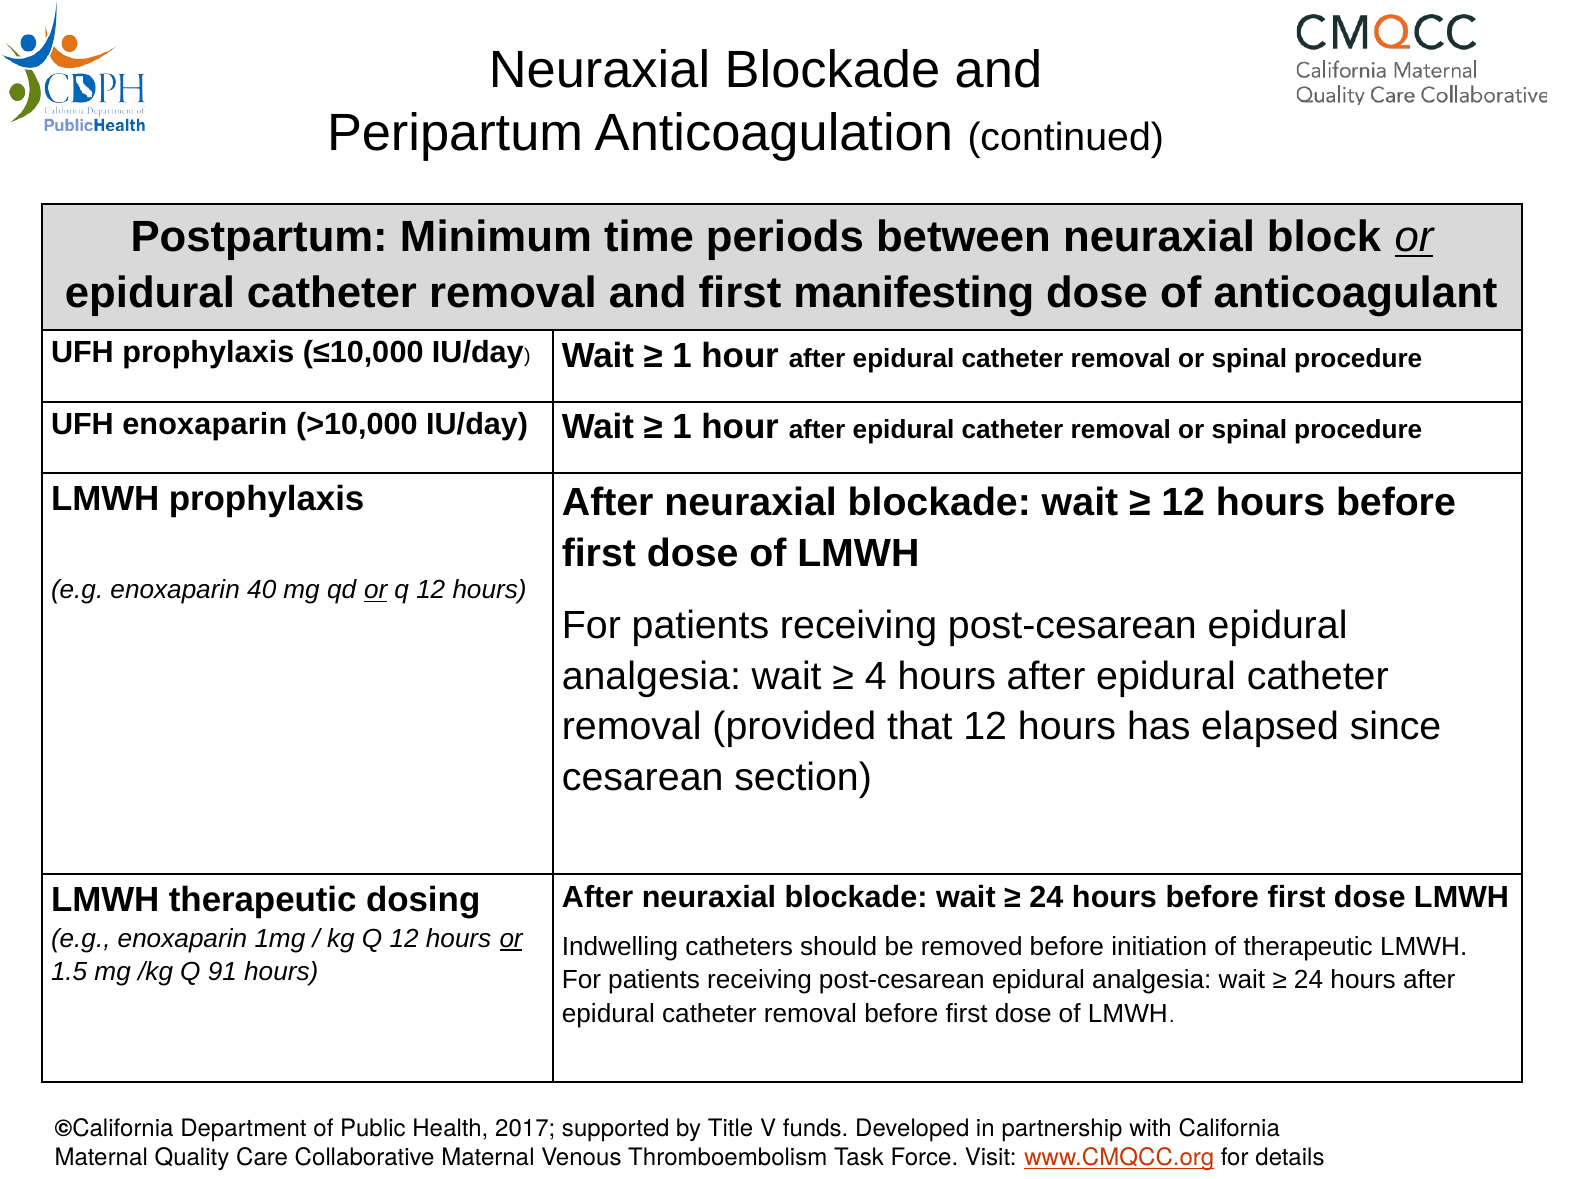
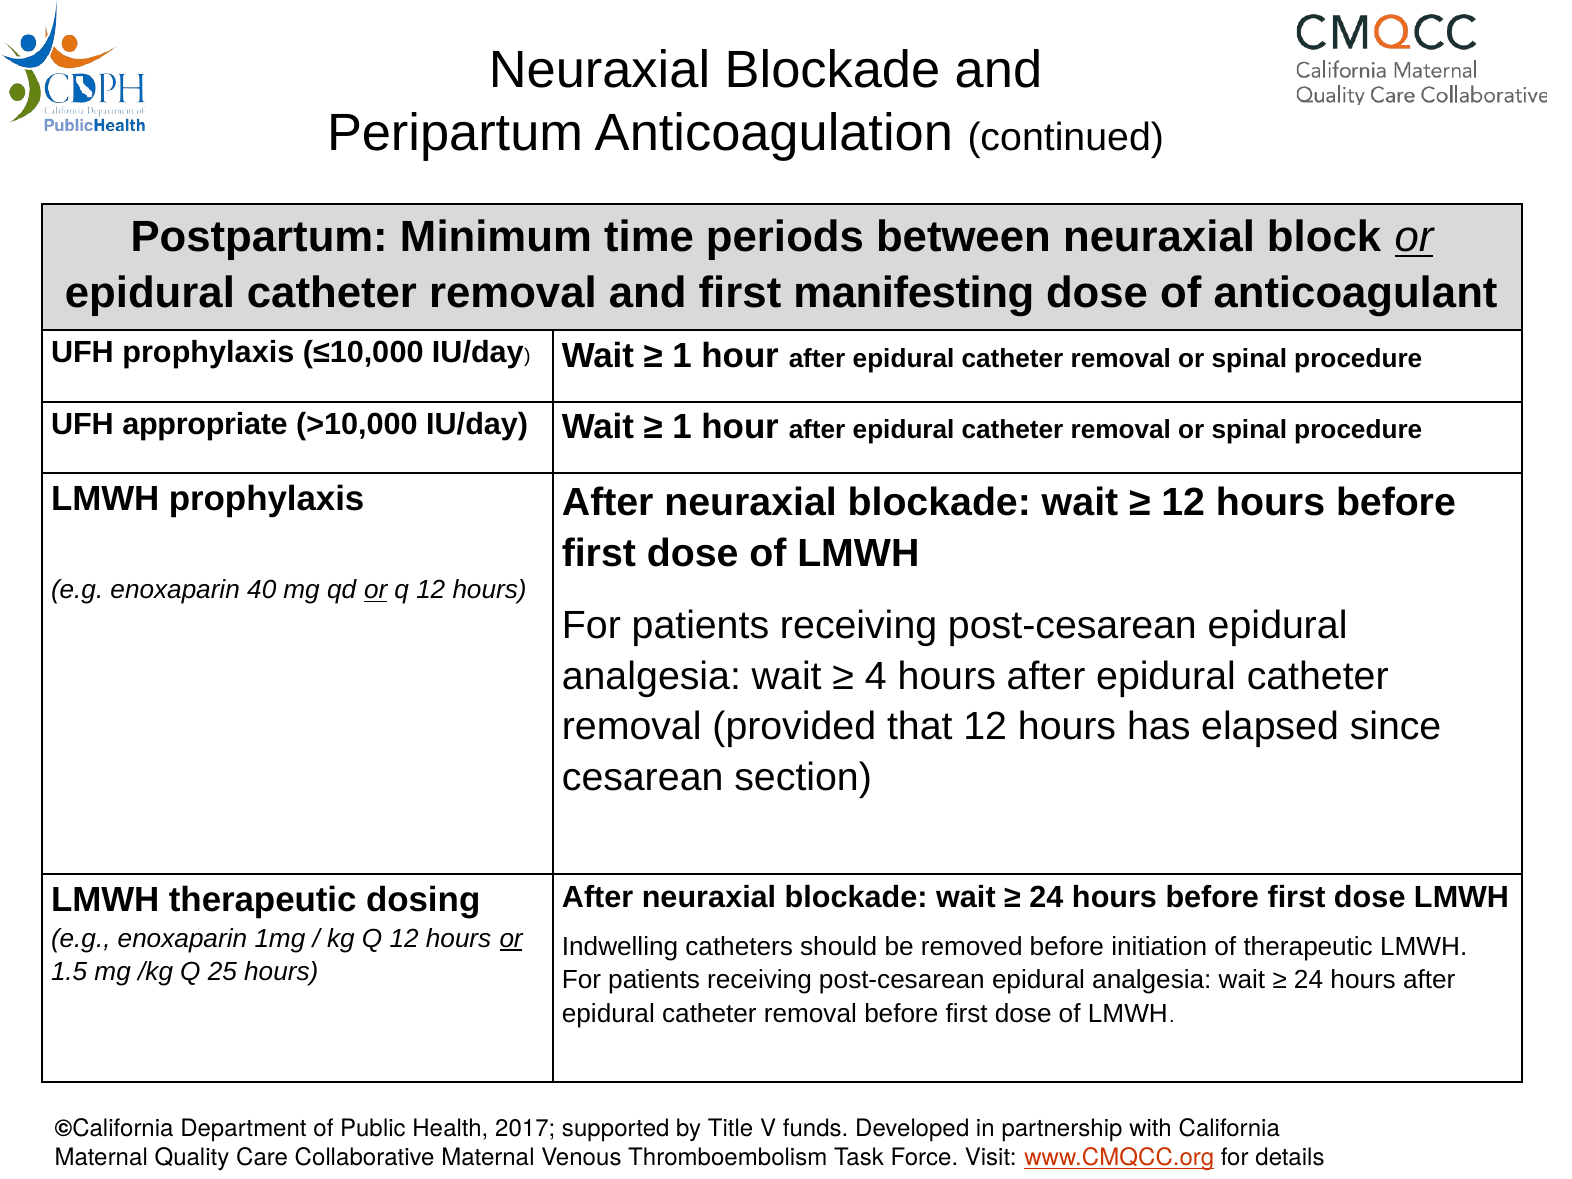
UFH enoxaparin: enoxaparin -> appropriate
91: 91 -> 25
